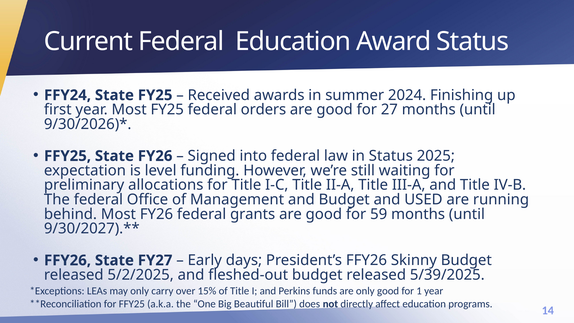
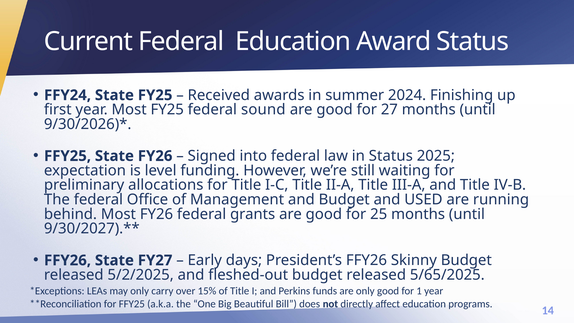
orders: orders -> sound
59: 59 -> 25
5/39/2025: 5/39/2025 -> 5/65/2025
